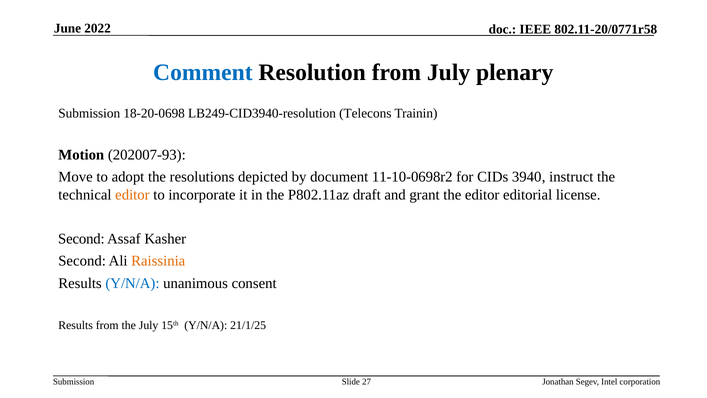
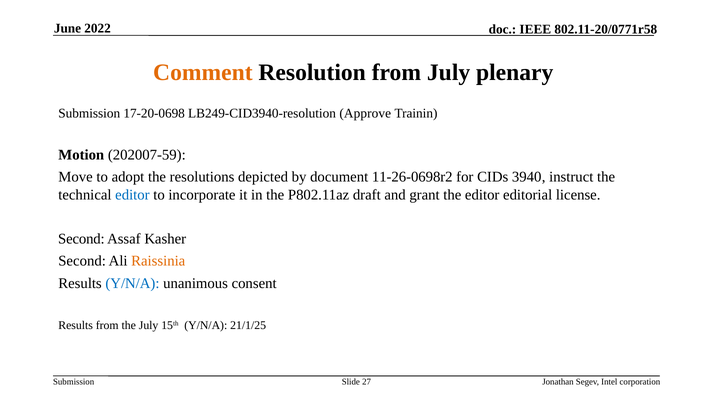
Comment colour: blue -> orange
18-20-0698: 18-20-0698 -> 17-20-0698
Telecons: Telecons -> Approve
202007-93: 202007-93 -> 202007-59
11-10-0698r2: 11-10-0698r2 -> 11-26-0698r2
editor at (132, 195) colour: orange -> blue
